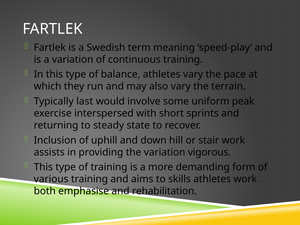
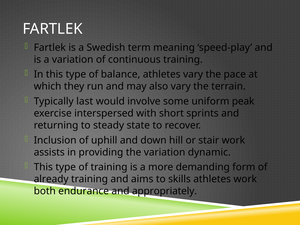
vigorous: vigorous -> dynamic
various: various -> already
emphasise: emphasise -> endurance
rehabilitation: rehabilitation -> appropriately
